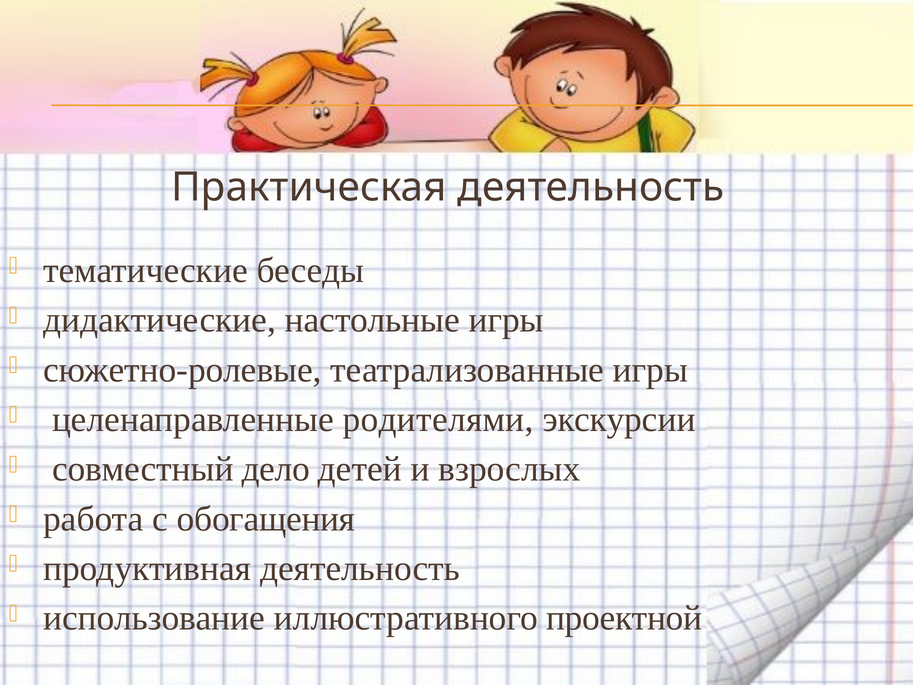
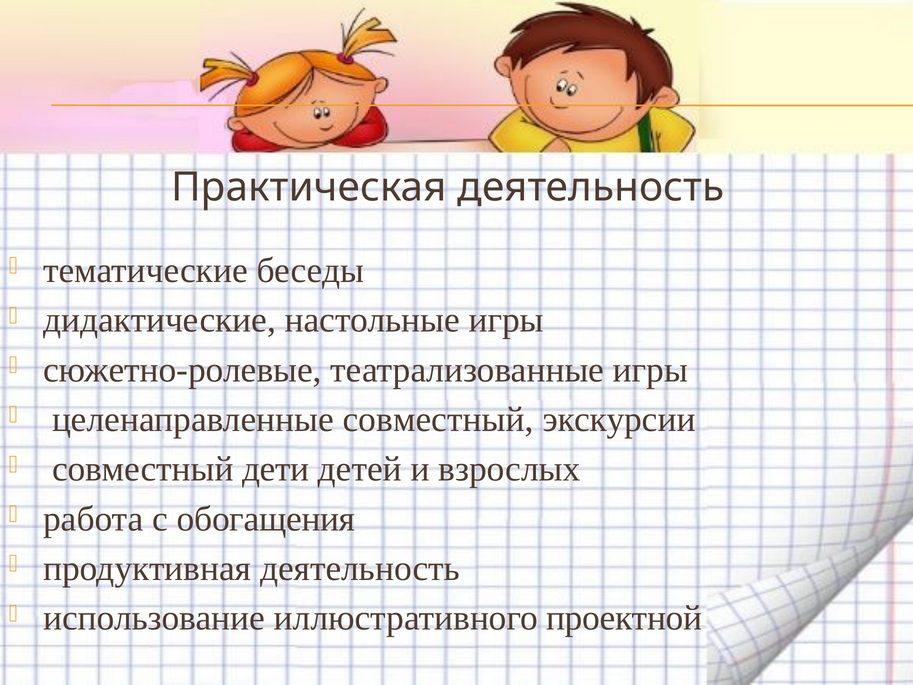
целенаправленные родителями: родителями -> совместный
дело: дело -> дети
